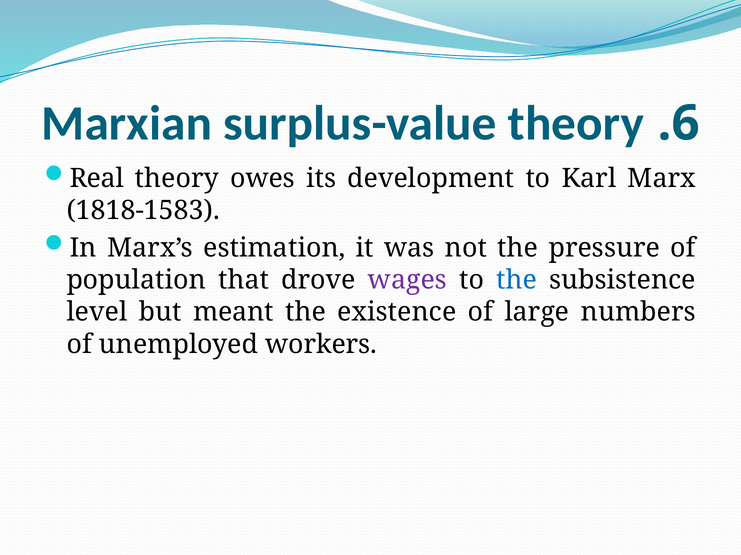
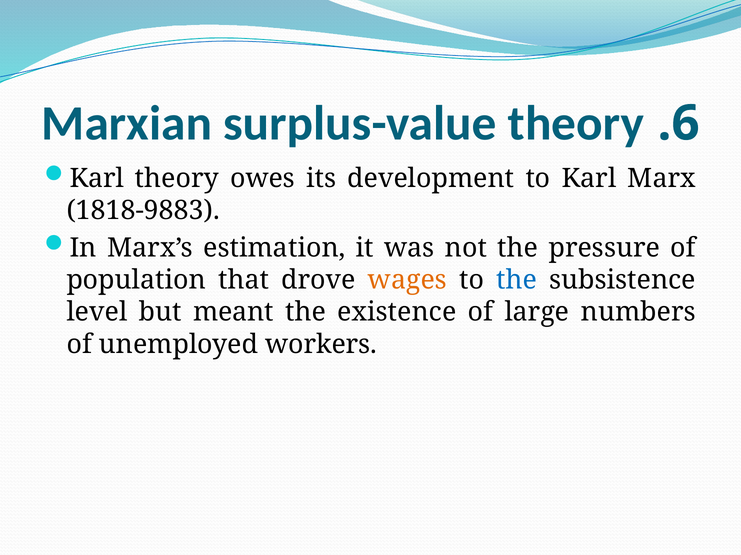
Real at (97, 178): Real -> Karl
1818-1583: 1818-1583 -> 1818-9883
wages colour: purple -> orange
